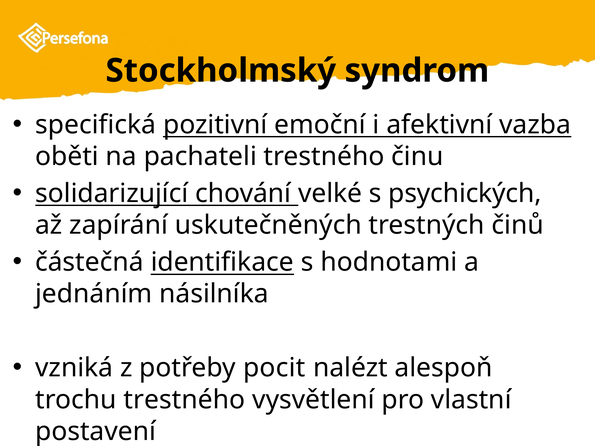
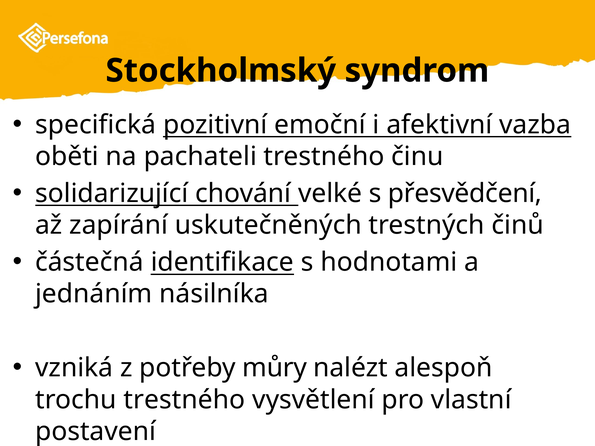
psychických: psychických -> přesvědčení
pocit: pocit -> můry
